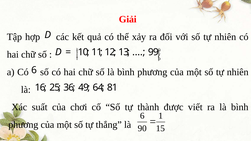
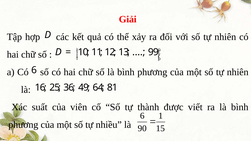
chơi: chơi -> viên
thắng: thắng -> nhiều
